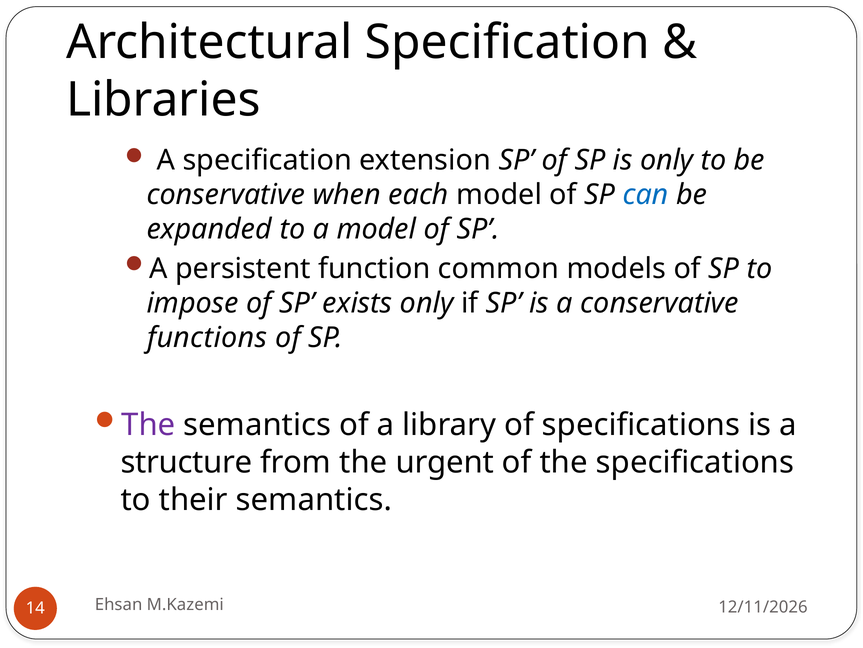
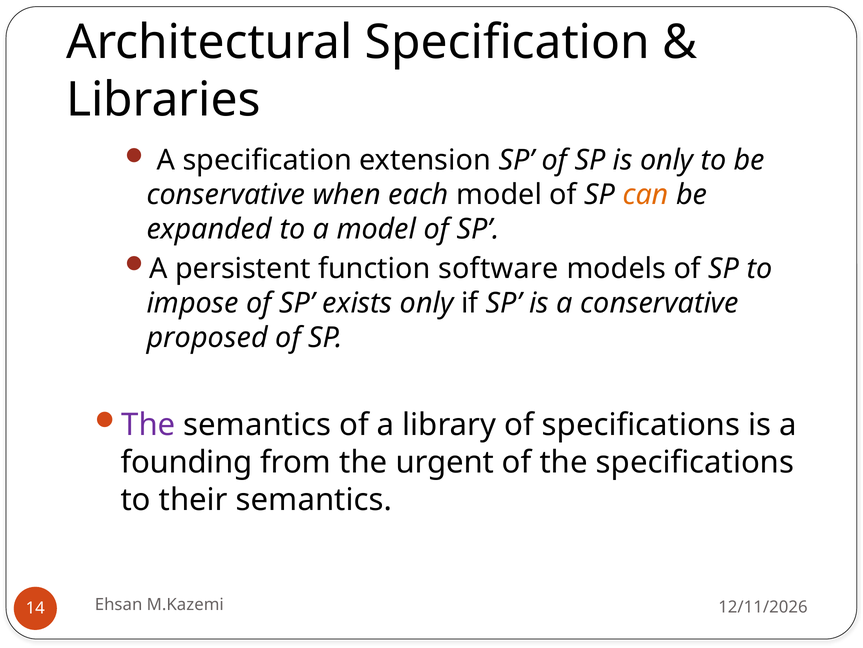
can colour: blue -> orange
common: common -> software
functions: functions -> proposed
structure: structure -> founding
